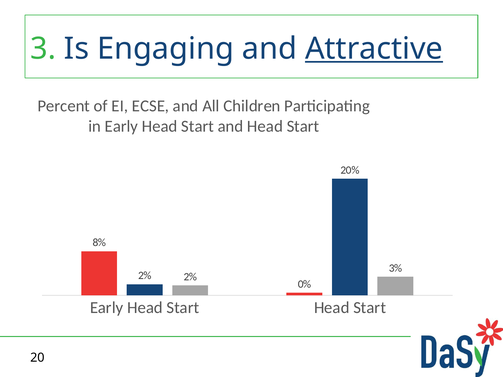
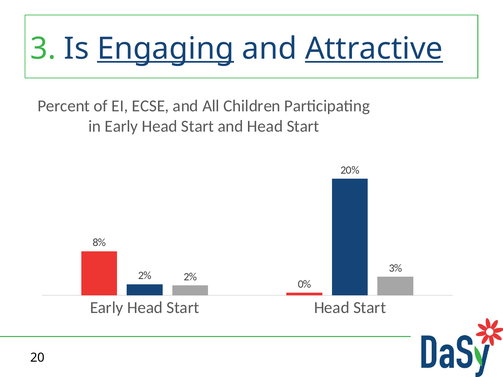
Engaging underline: none -> present
